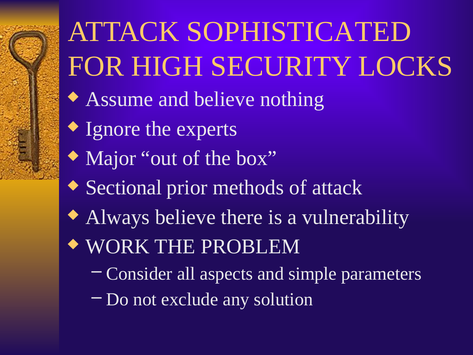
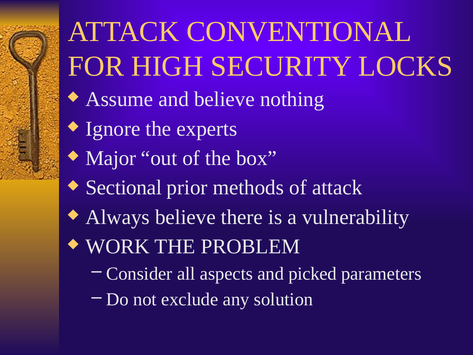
SOPHISTICATED: SOPHISTICATED -> CONVENTIONAL
simple: simple -> picked
